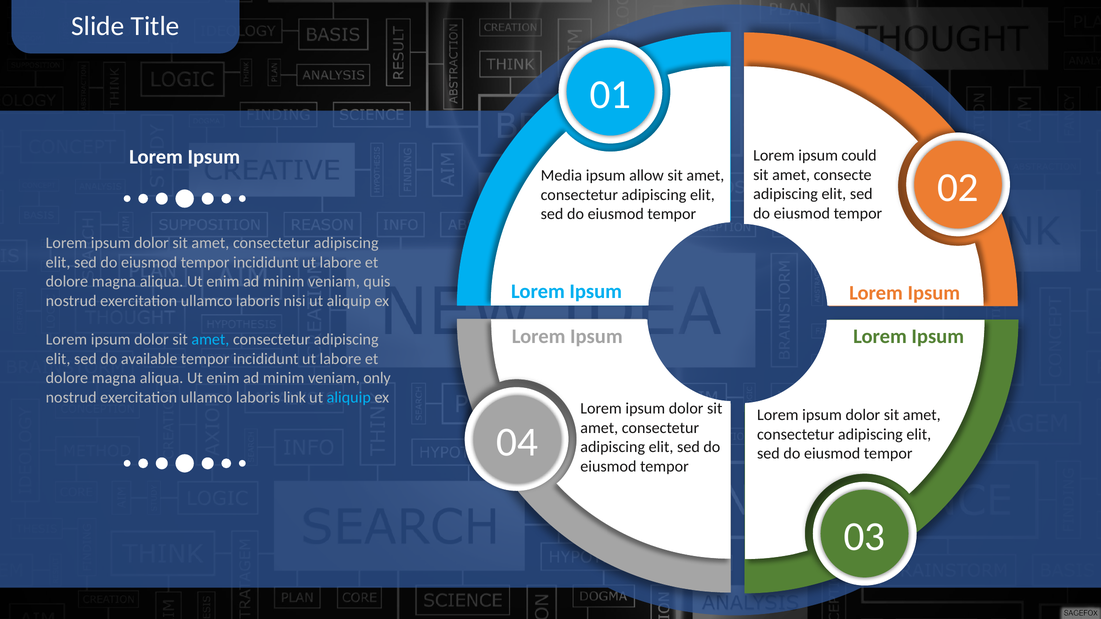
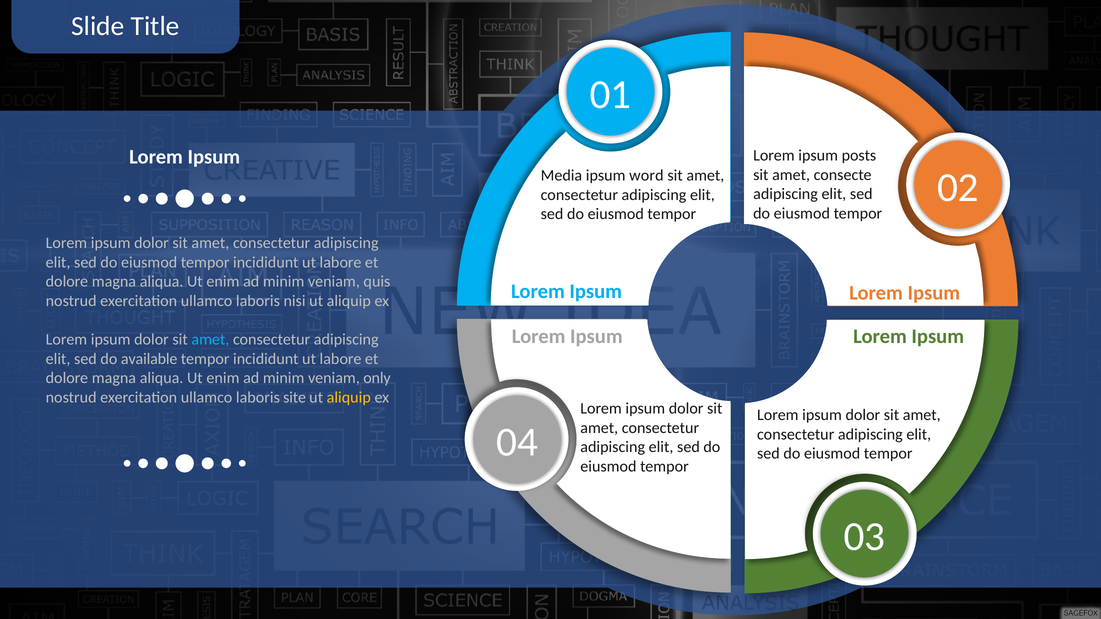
could: could -> posts
allow: allow -> word
link: link -> site
aliquip at (349, 397) colour: light blue -> yellow
